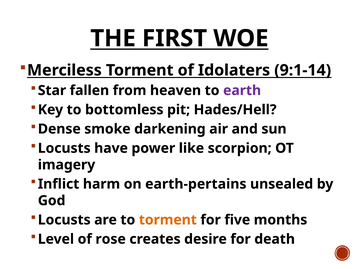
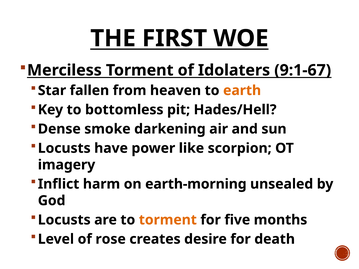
9:1-14: 9:1-14 -> 9:1-67
earth colour: purple -> orange
earth-pertains: earth-pertains -> earth-morning
